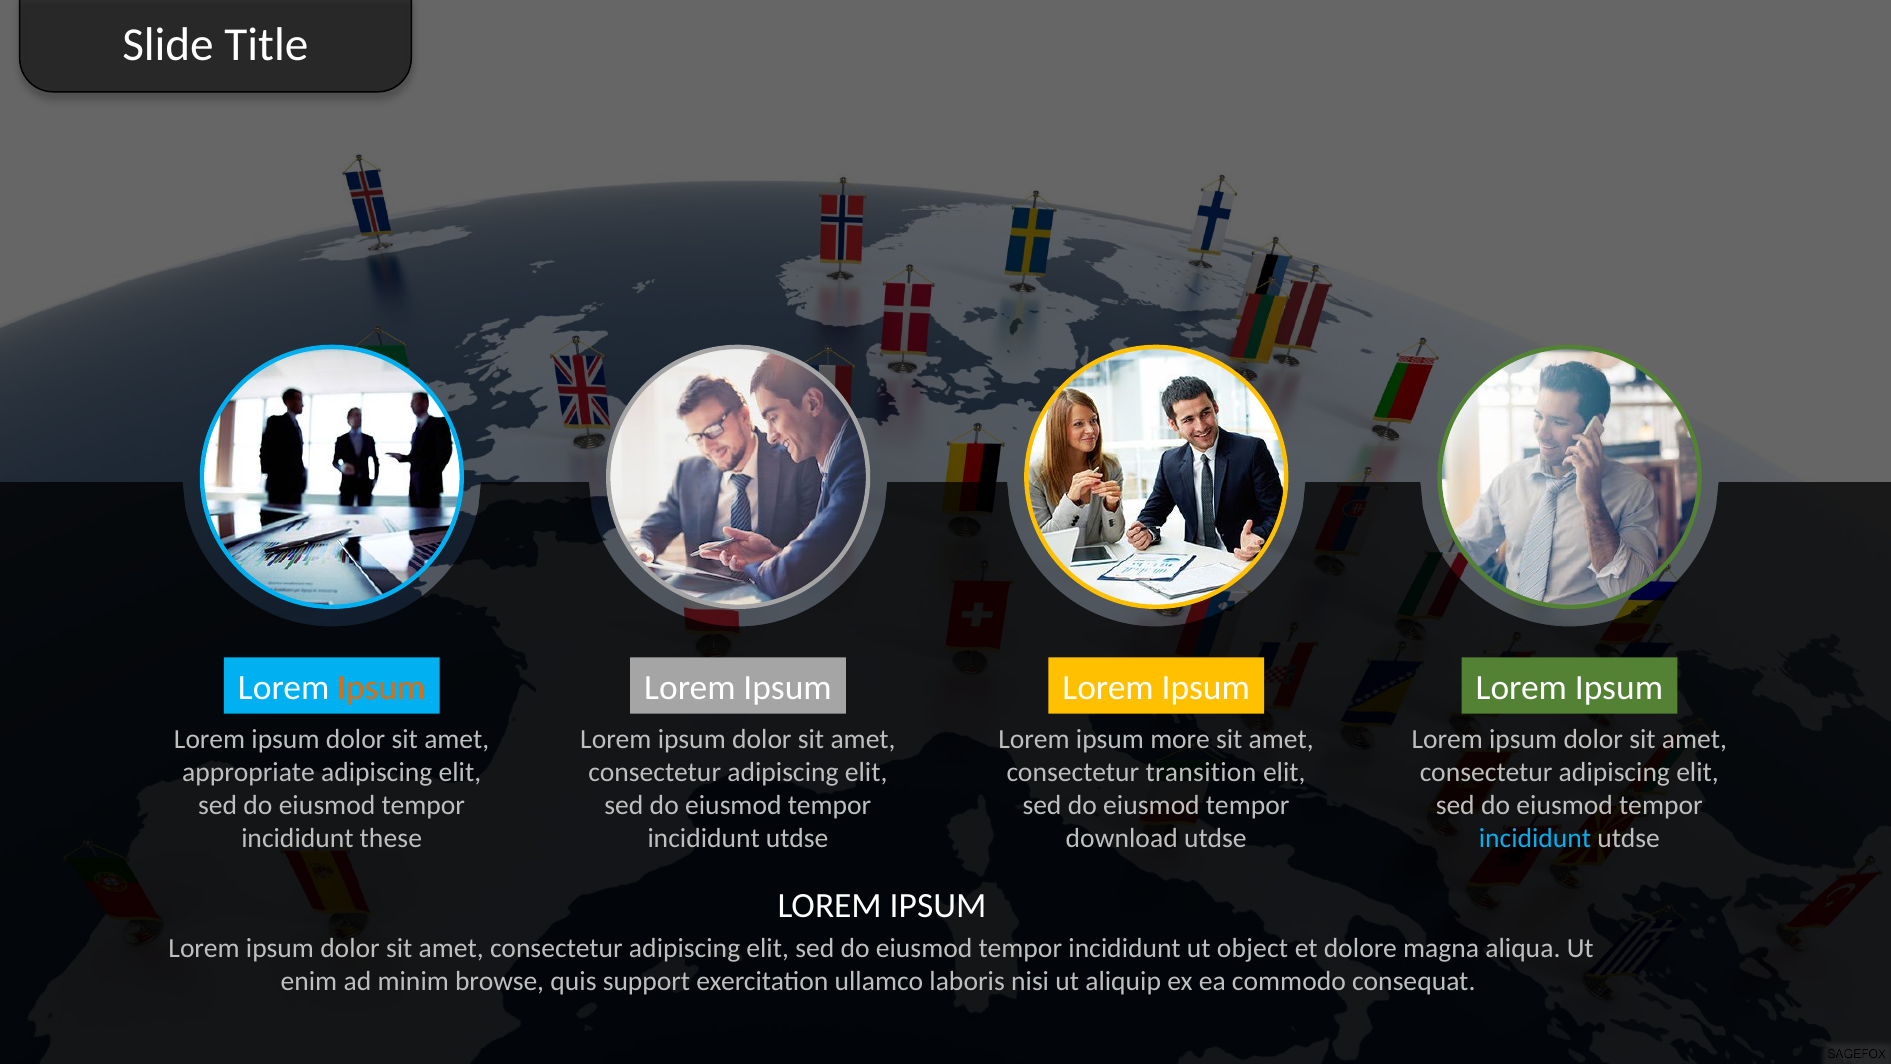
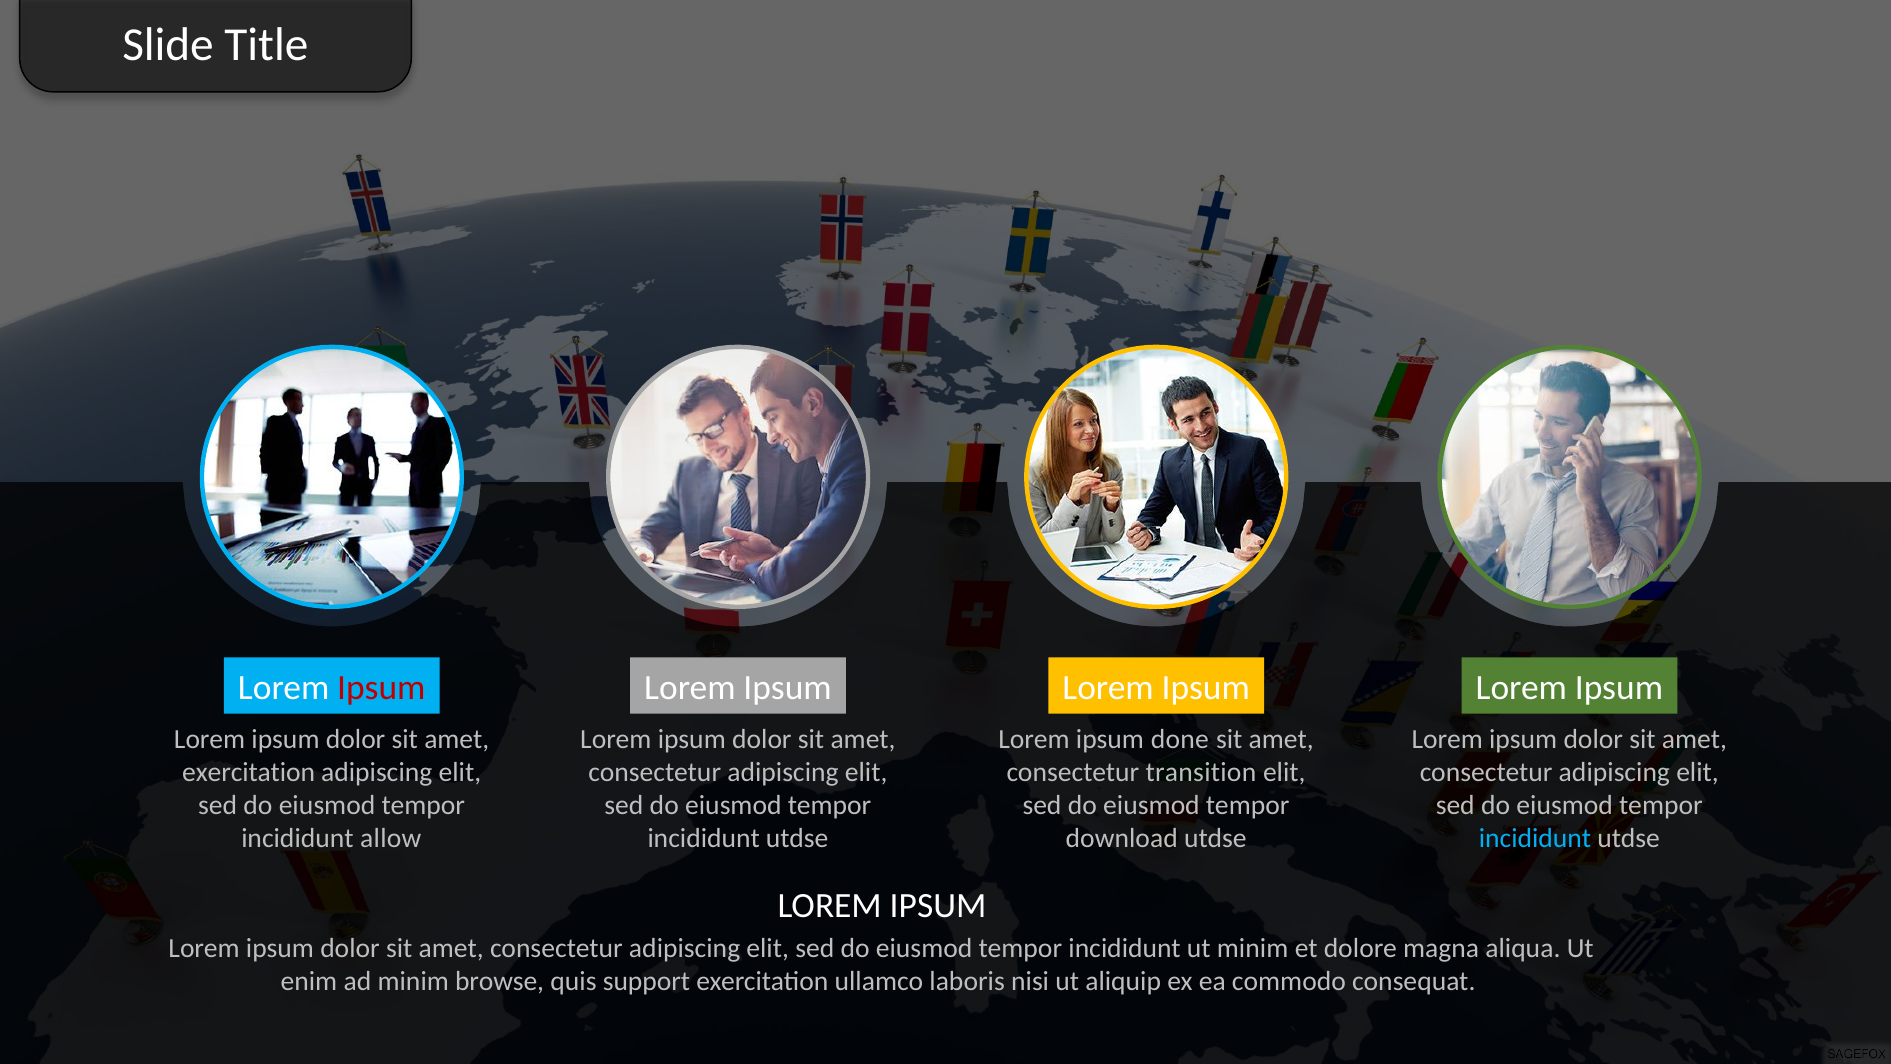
Ipsum at (381, 688) colour: orange -> red
more: more -> done
appropriate at (249, 772): appropriate -> exercitation
these: these -> allow
ut object: object -> minim
